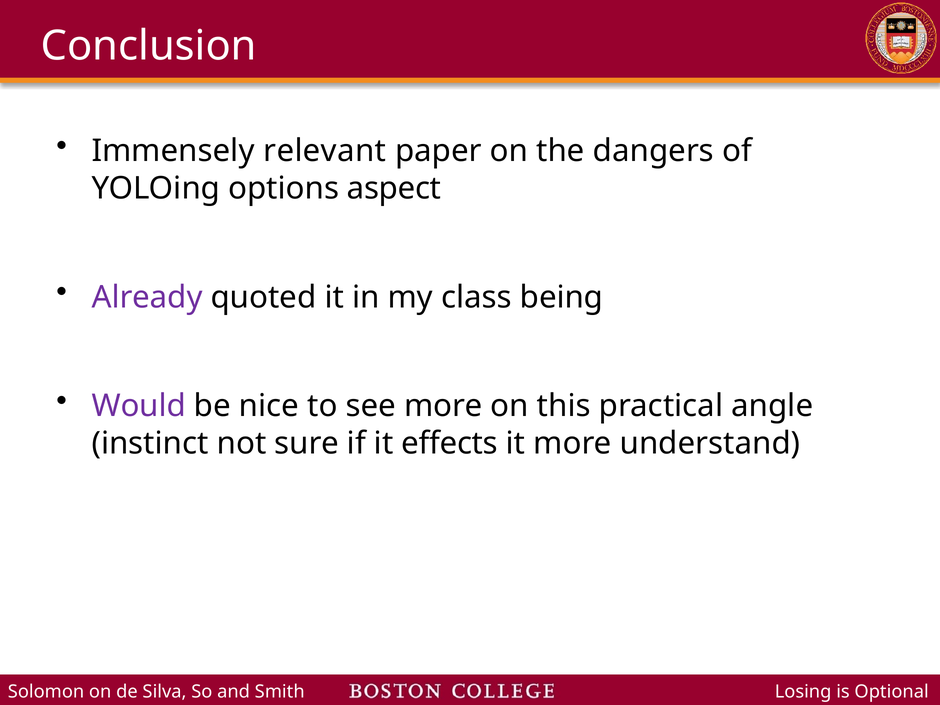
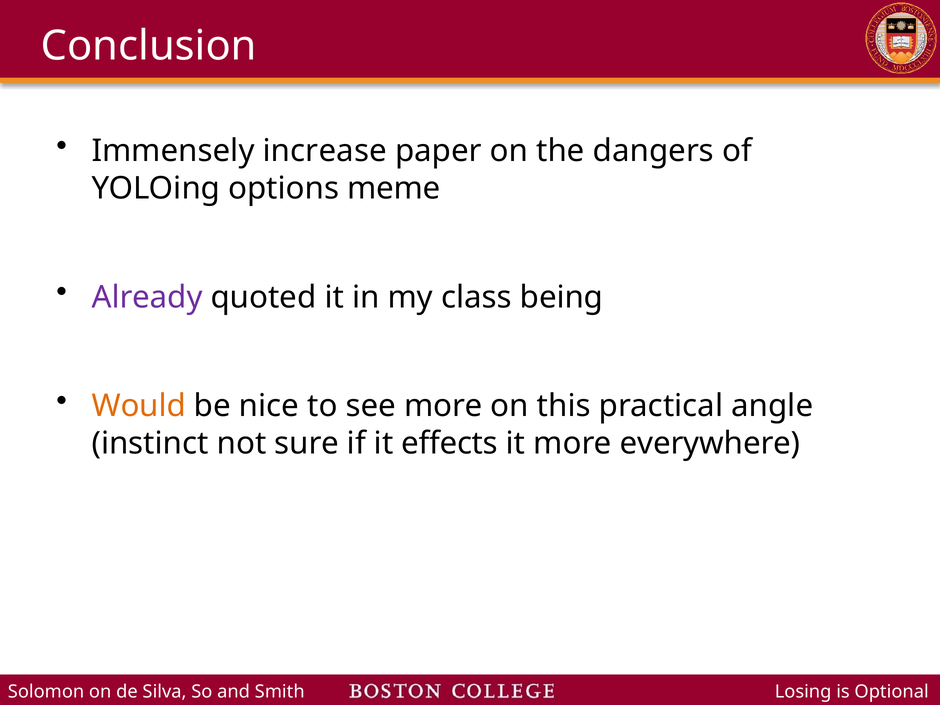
relevant: relevant -> increase
aspect: aspect -> meme
Would colour: purple -> orange
understand: understand -> everywhere
